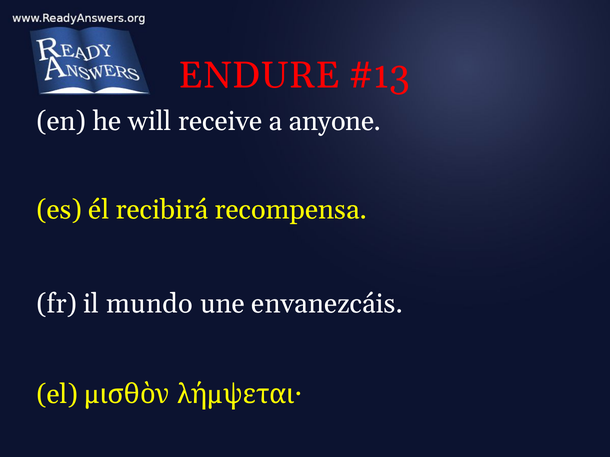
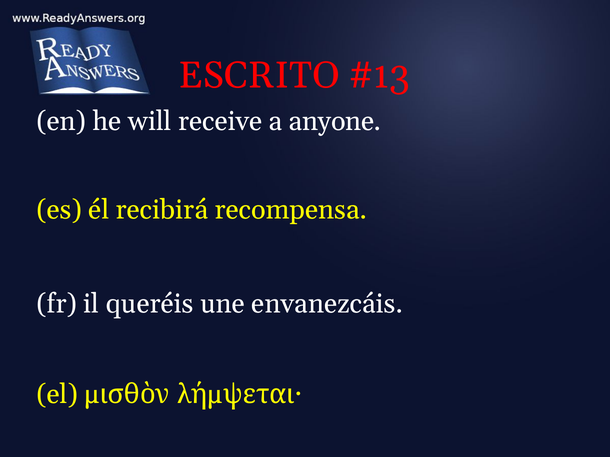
ENDURE: ENDURE -> ESCRITO
mundo: mundo -> queréis
